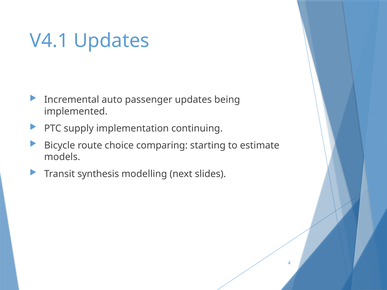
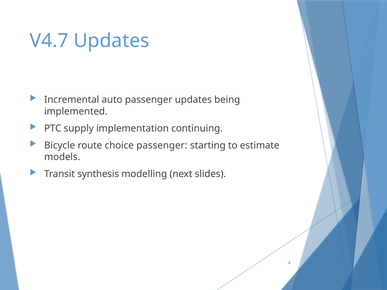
V4.1: V4.1 -> V4.7
choice comparing: comparing -> passenger
